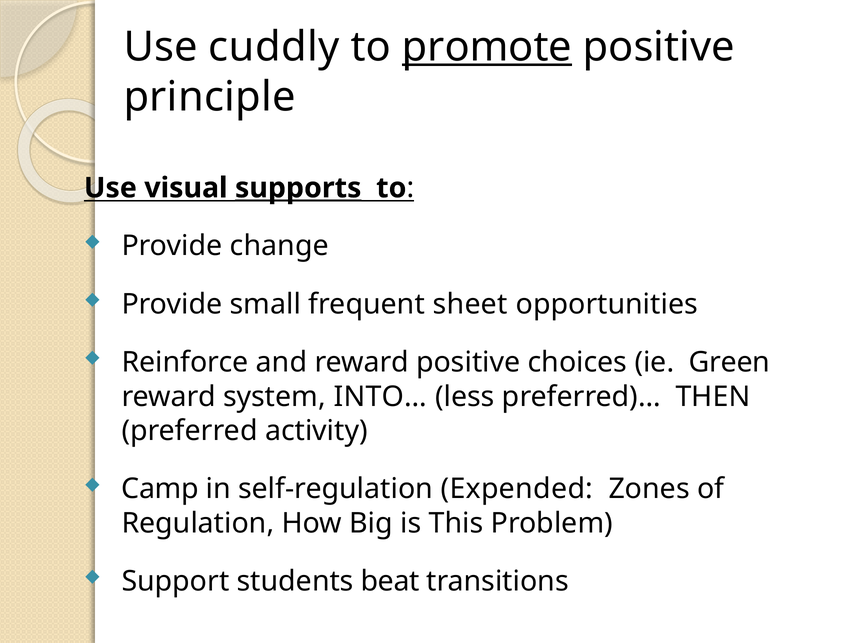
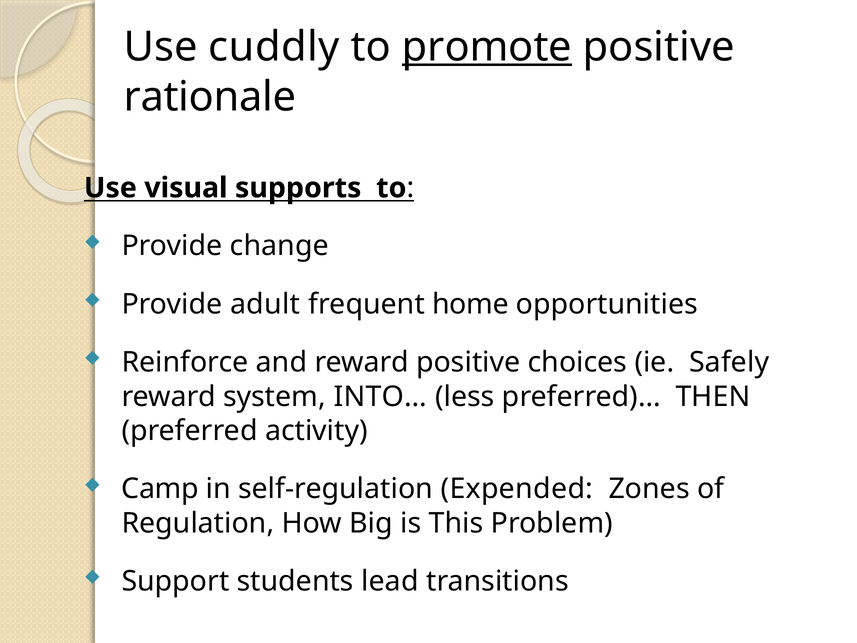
principle: principle -> rationale
supports underline: present -> none
small: small -> adult
sheet: sheet -> home
Green: Green -> Safely
beat: beat -> lead
